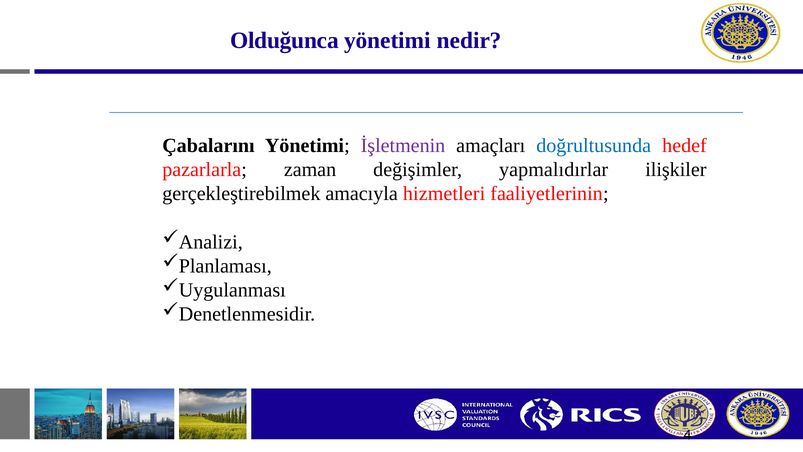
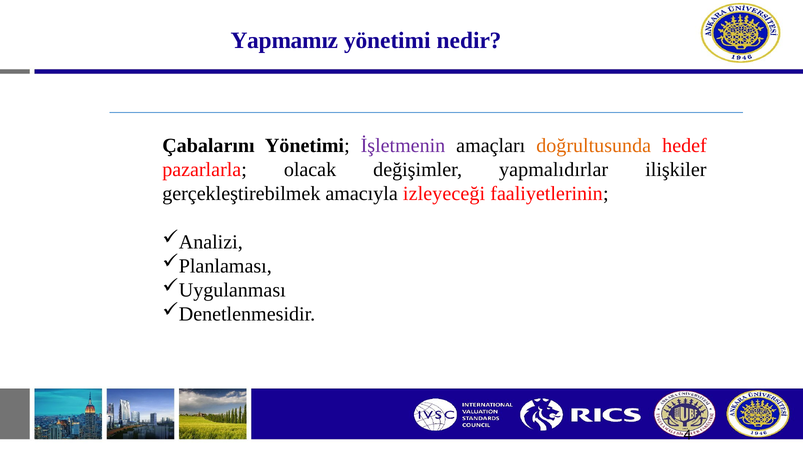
Olduğunca: Olduğunca -> Yapmamız
doğrultusunda colour: blue -> orange
zaman: zaman -> olacak
hizmetleri: hizmetleri -> izleyeceği
